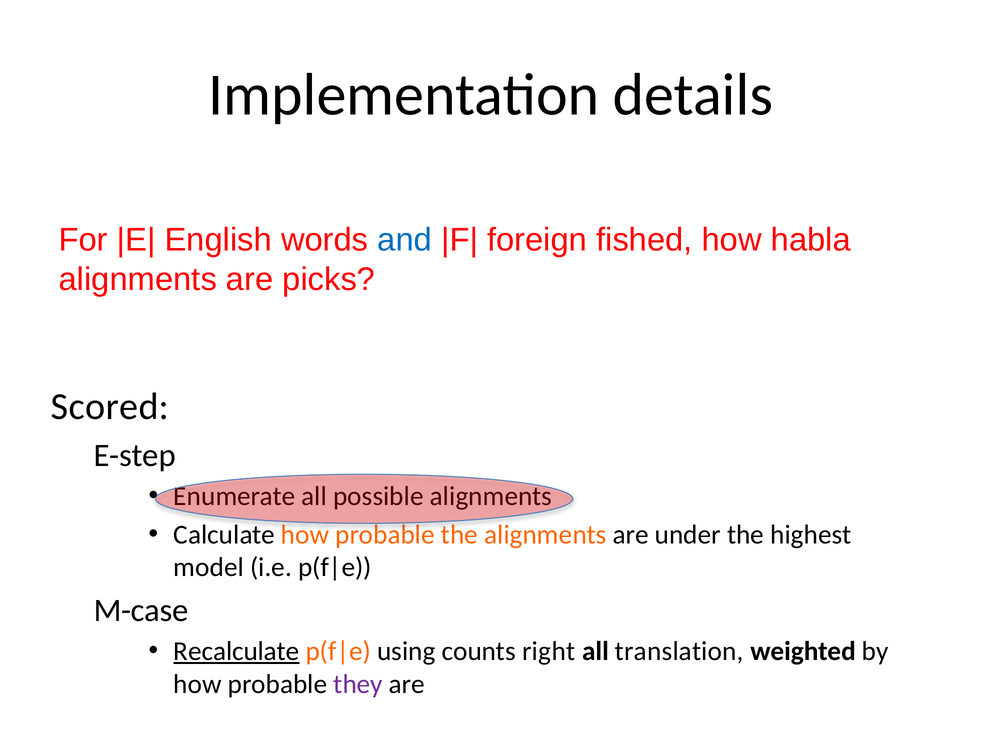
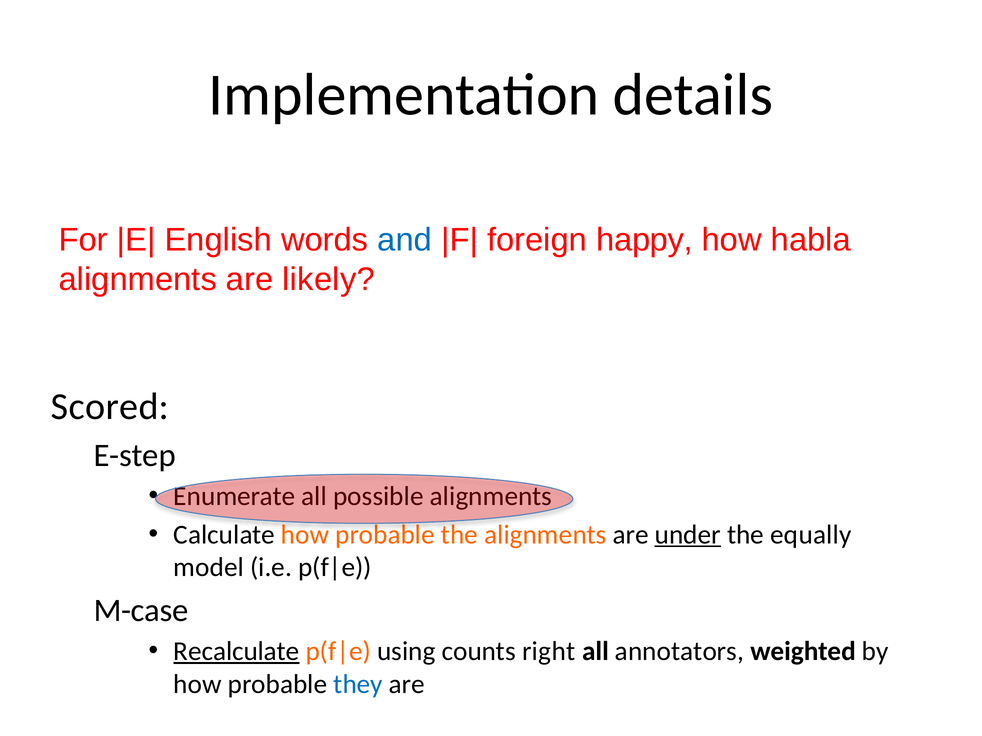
fished: fished -> happy
picks: picks -> likely
under underline: none -> present
highest: highest -> equally
translation: translation -> annotators
they colour: purple -> blue
